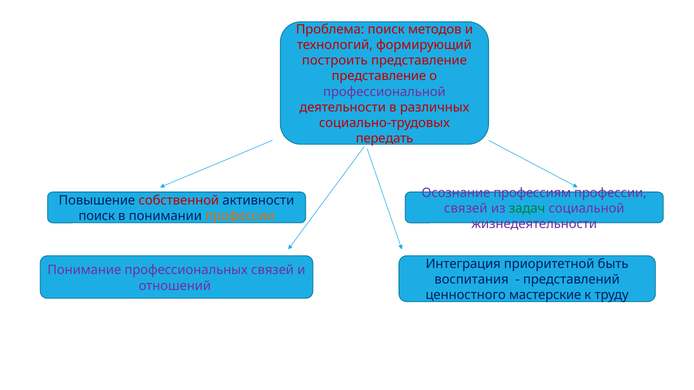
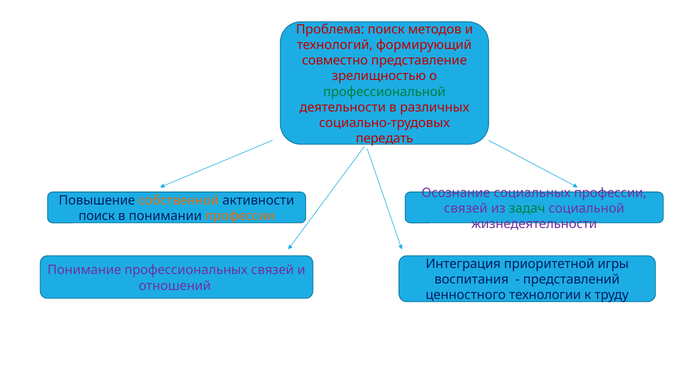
построить: построить -> совместно
представление at (379, 76): представление -> зрелищностью
профессиональной colour: purple -> green
профессиям: профессиям -> социальных
собственной colour: red -> orange
быть: быть -> игры
мастерские: мастерские -> технологии
